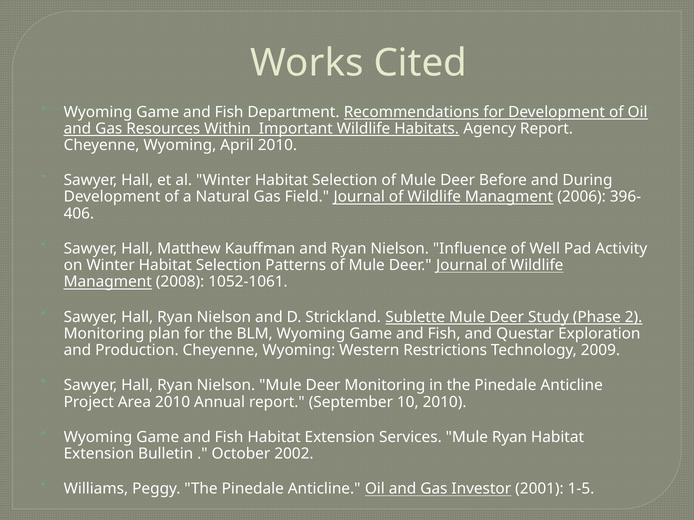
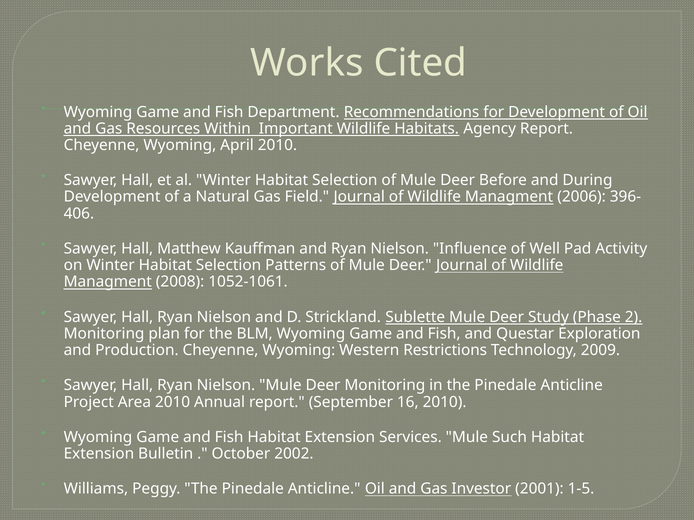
10: 10 -> 16
Mule Ryan: Ryan -> Such
